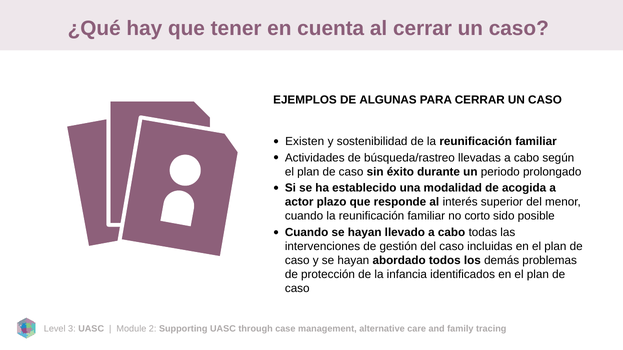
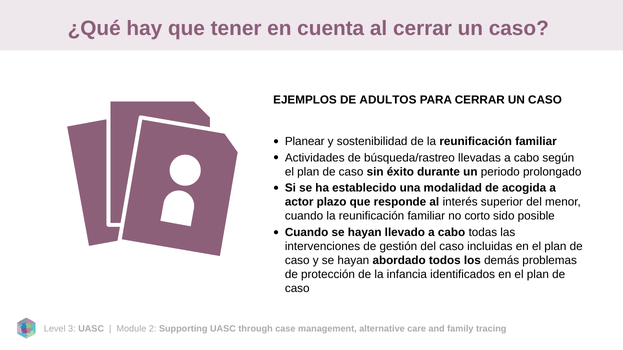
ALGUNAS: ALGUNAS -> ADULTOS
Existen: Existen -> Planear
